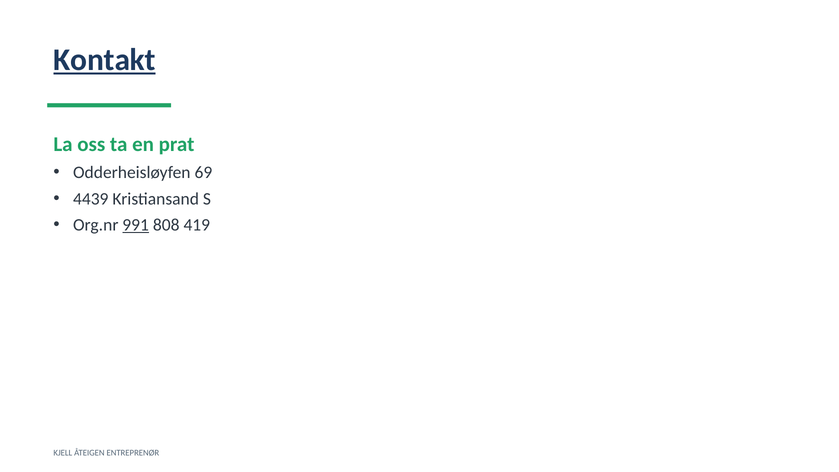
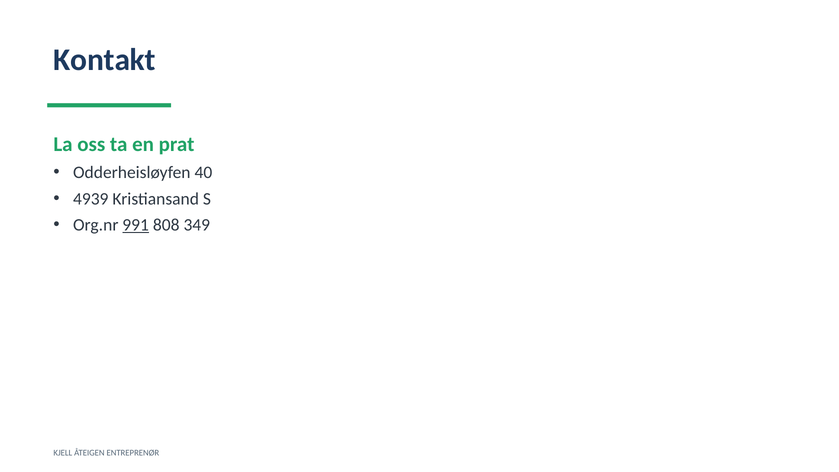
Kontakt underline: present -> none
69: 69 -> 40
4439: 4439 -> 4939
419: 419 -> 349
